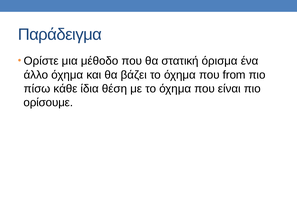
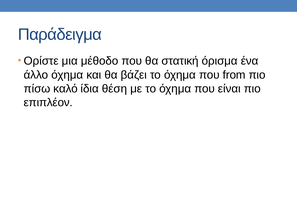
κάθε: κάθε -> καλό
ορίσουμε: ορίσουμε -> επιπλέον
